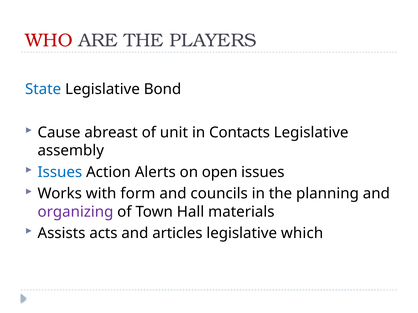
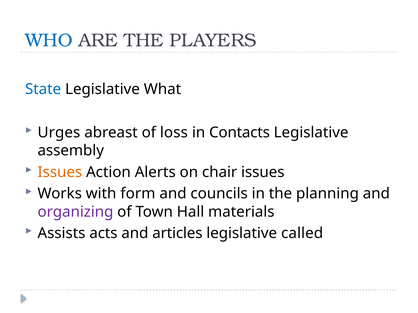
WHO colour: red -> blue
Bond: Bond -> What
Cause: Cause -> Urges
unit: unit -> loss
Issues at (60, 172) colour: blue -> orange
open: open -> chair
which: which -> called
